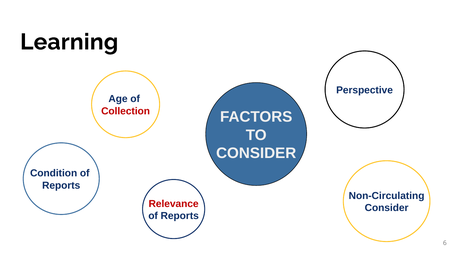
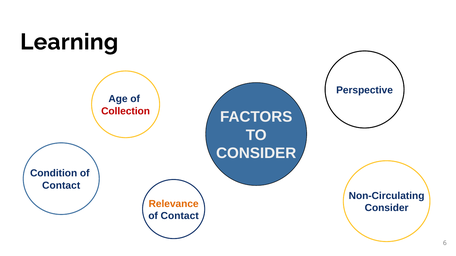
Reports at (61, 186): Reports -> Contact
Relevance colour: red -> orange
Reports at (180, 216): Reports -> Contact
